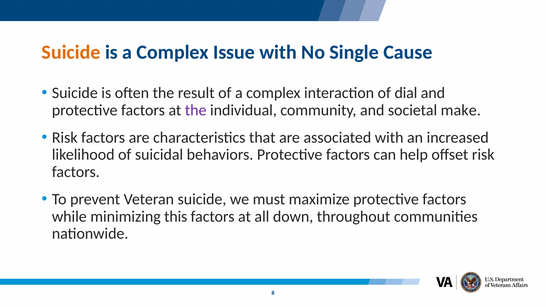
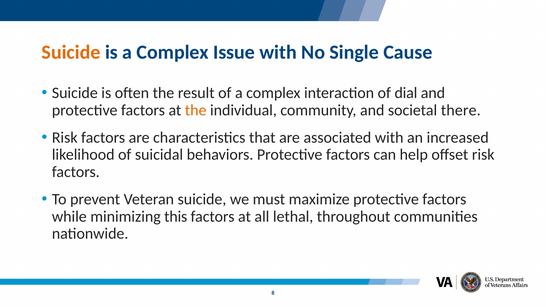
the at (196, 110) colour: purple -> orange
make: make -> there
down: down -> lethal
